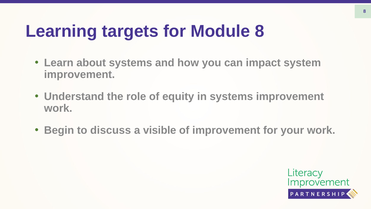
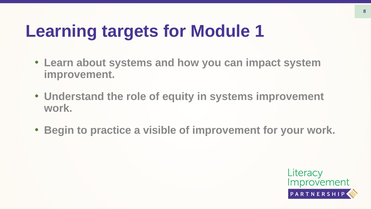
Module 8: 8 -> 1
discuss: discuss -> practice
